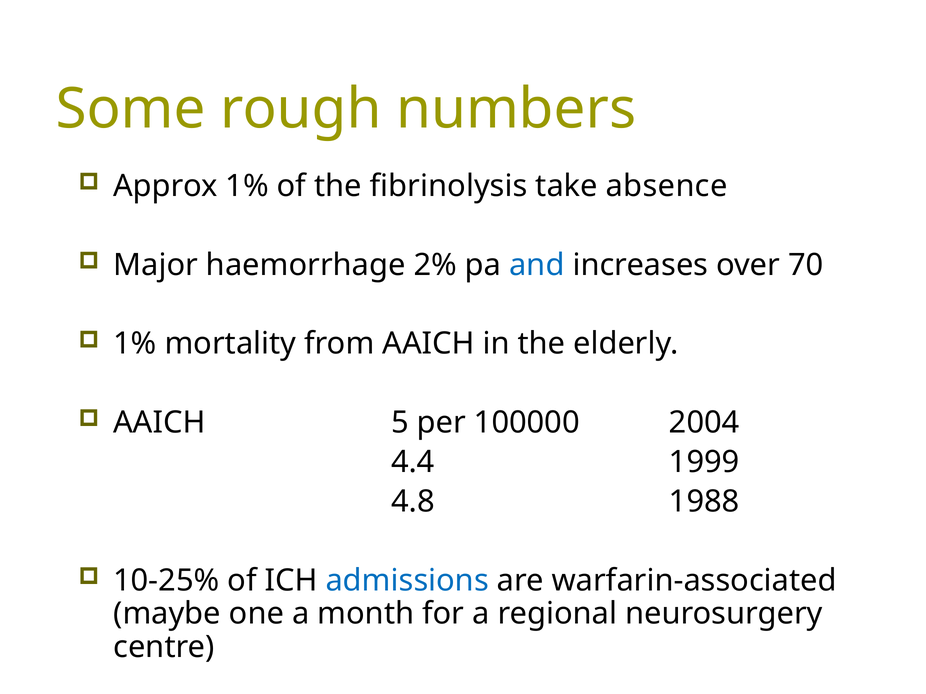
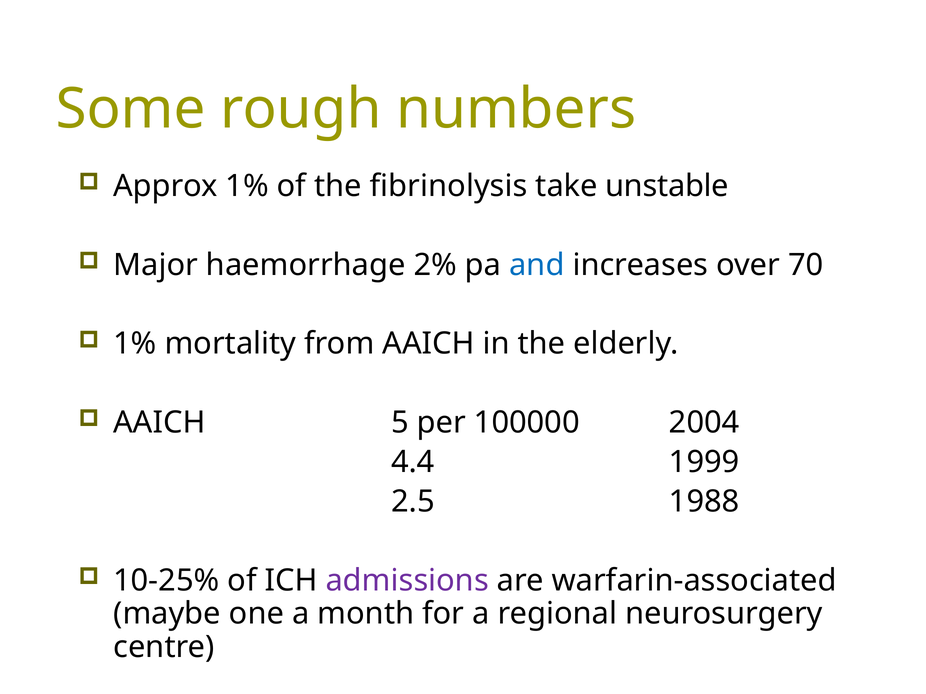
absence: absence -> unstable
4.8: 4.8 -> 2.5
admissions colour: blue -> purple
